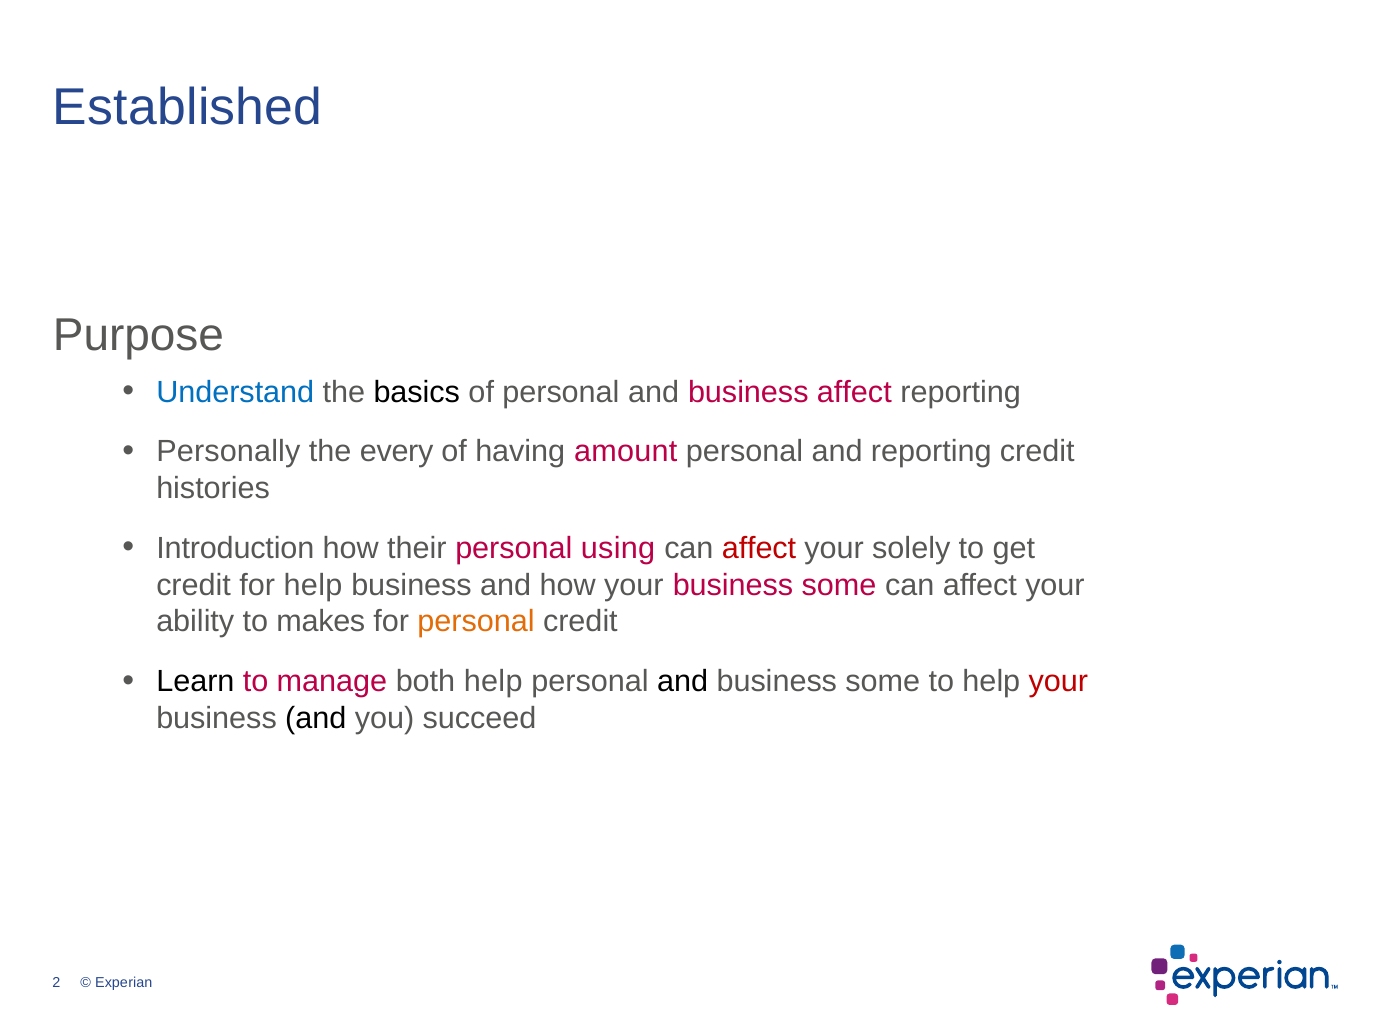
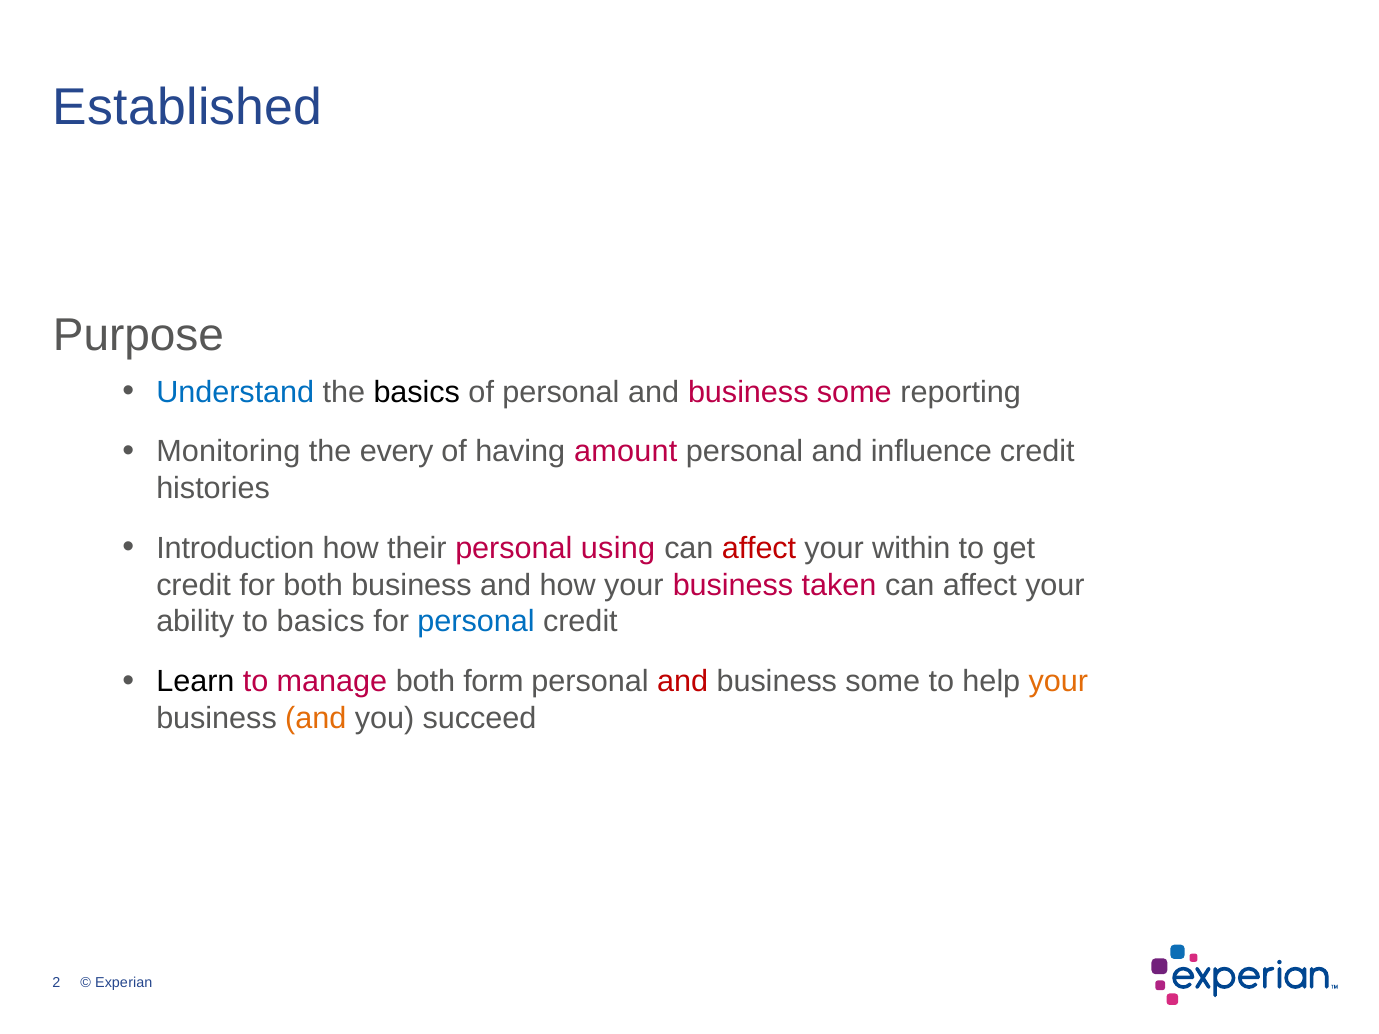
affect at (854, 392): affect -> some
Personally: Personally -> Monitoring
and reporting: reporting -> influence
solely: solely -> within
for help: help -> both
your business some: some -> taken
to makes: makes -> basics
personal at (476, 622) colour: orange -> blue
both help: help -> form
and at (683, 682) colour: black -> red
your at (1058, 682) colour: red -> orange
and at (316, 719) colour: black -> orange
